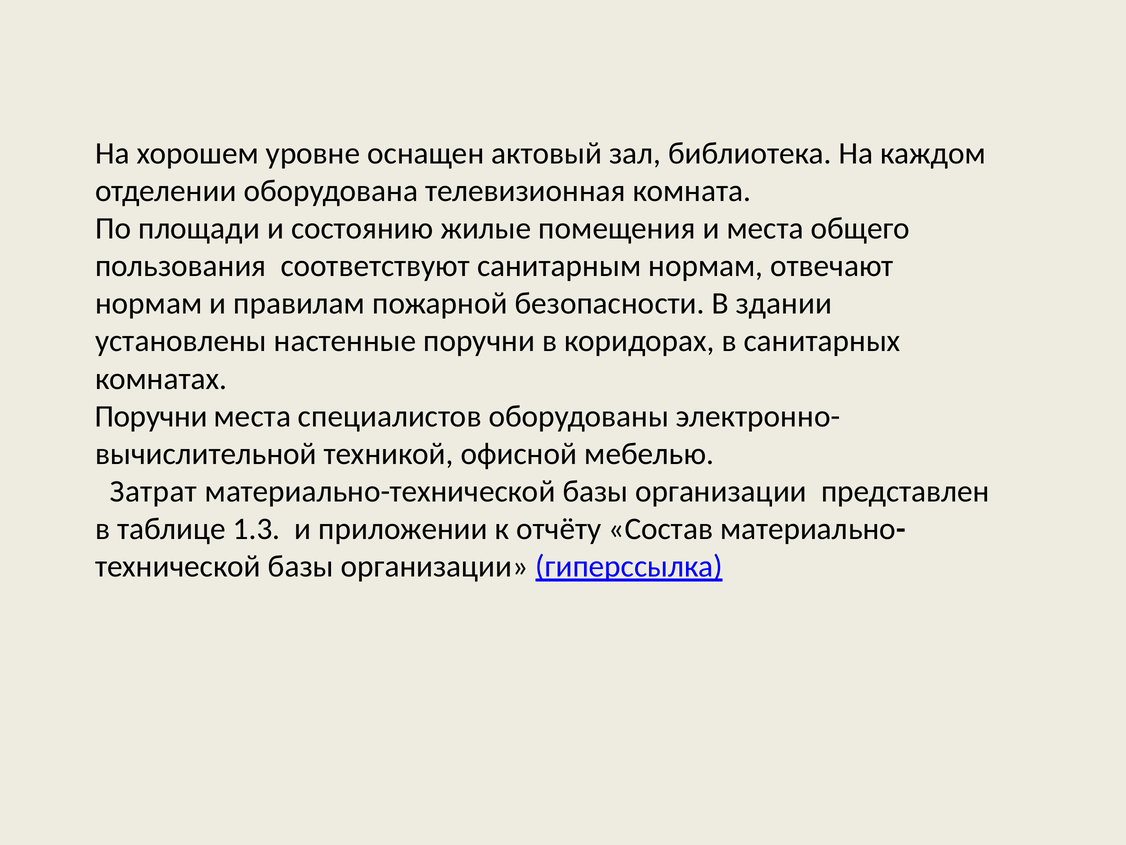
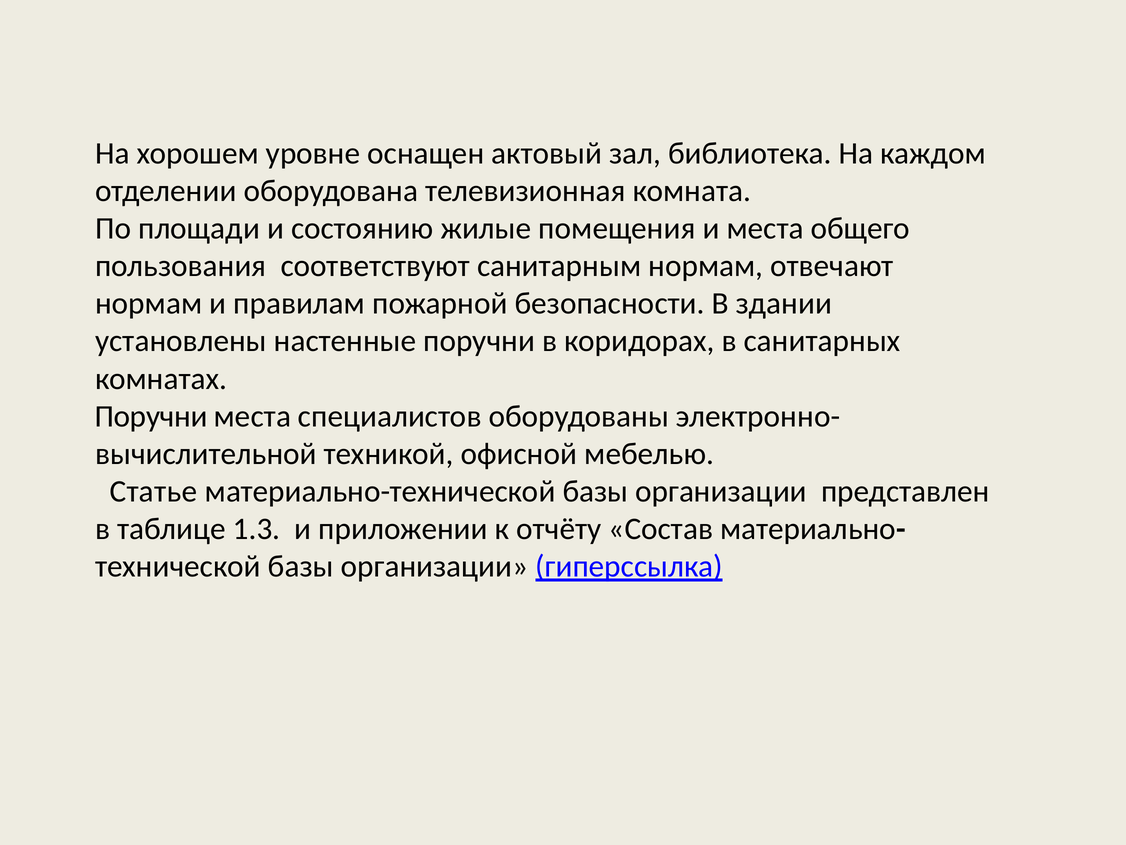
Затрат: Затрат -> Статье
